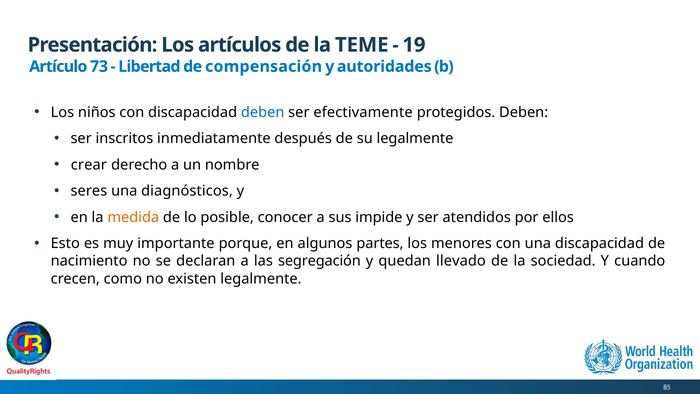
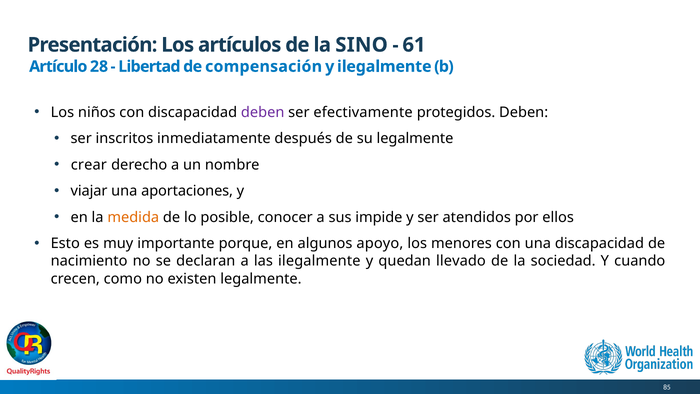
TEME: TEME -> SINO
19: 19 -> 61
73: 73 -> 28
y autoridades: autoridades -> ilegalmente
deben at (263, 112) colour: blue -> purple
seres: seres -> viajar
diagnósticos: diagnósticos -> aportaciones
partes: partes -> apoyo
las segregación: segregación -> ilegalmente
